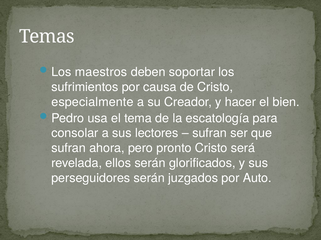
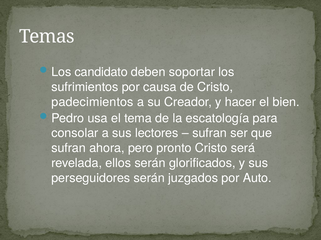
maestros: maestros -> candidato
especialmente: especialmente -> padecimientos
